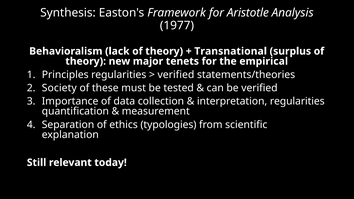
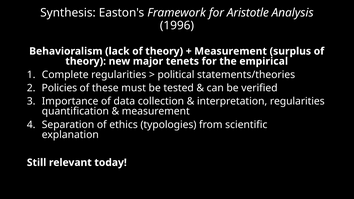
1977: 1977 -> 1996
Transnational at (231, 51): Transnational -> Measurement
Principles: Principles -> Complete
verified at (176, 75): verified -> political
Society: Society -> Policies
